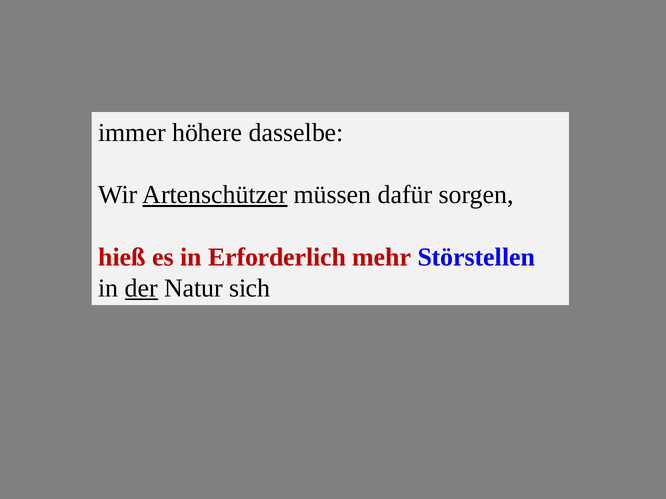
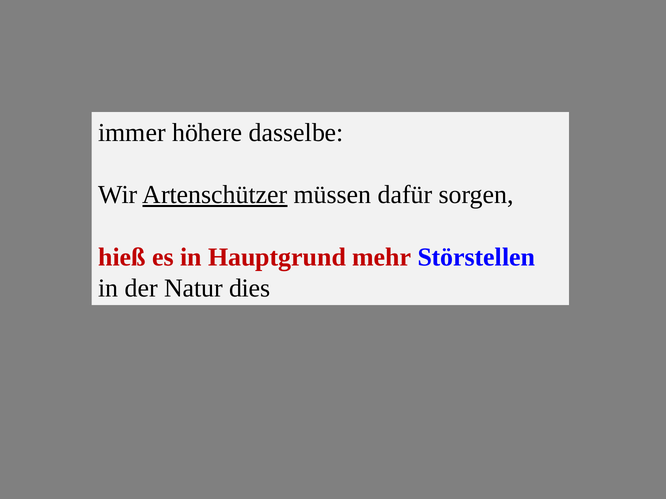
Erforderlich: Erforderlich -> Hauptgrund
der underline: present -> none
sich: sich -> dies
